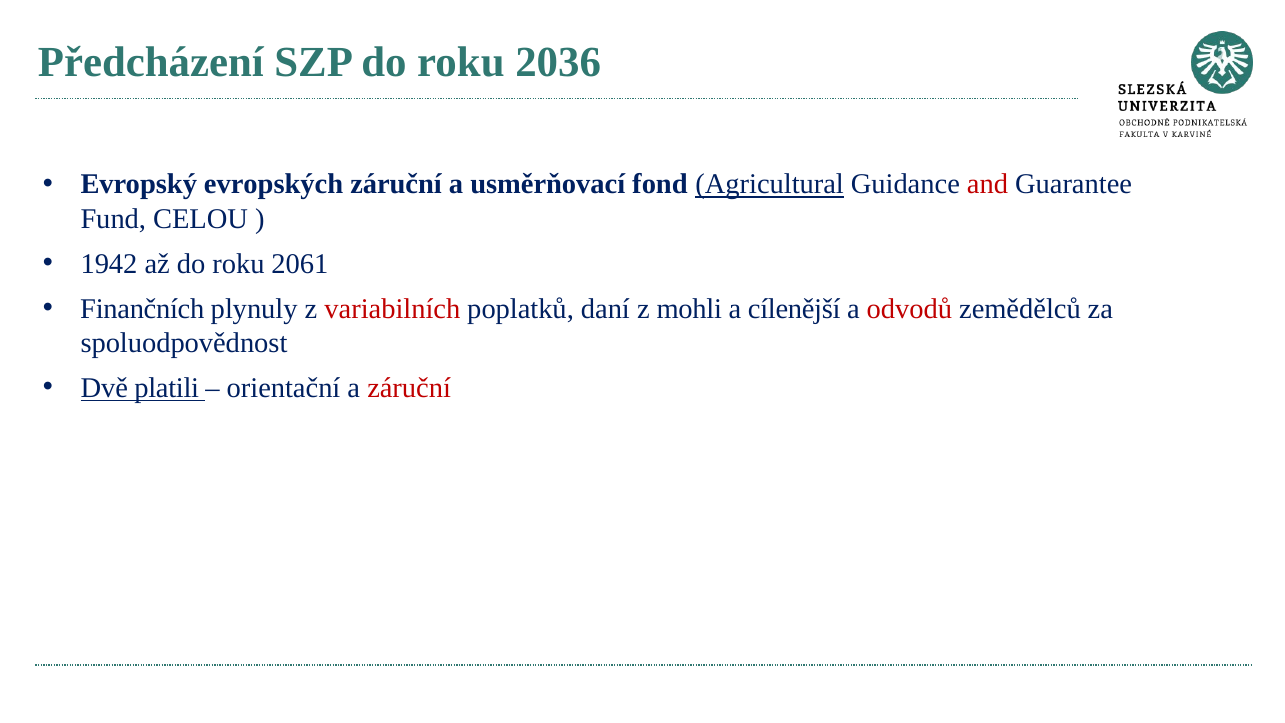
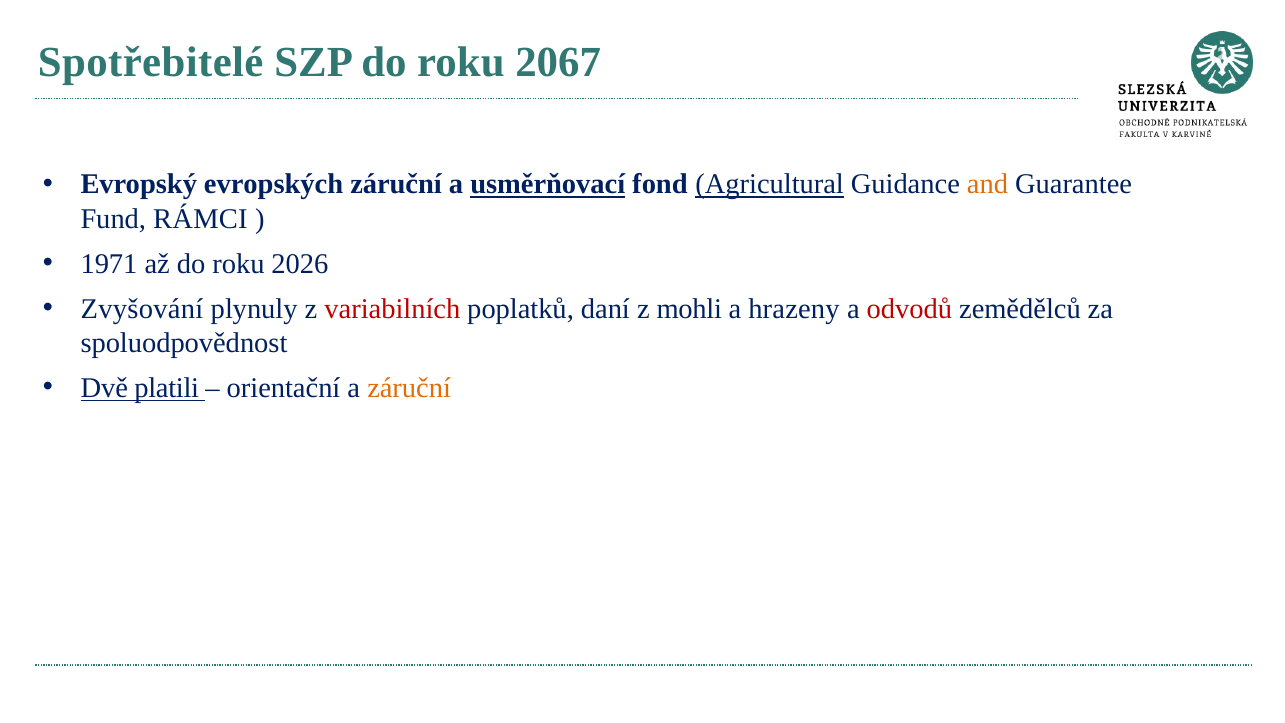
Předcházení: Předcházení -> Spotřebitelé
2036: 2036 -> 2067
usměrňovací underline: none -> present
and colour: red -> orange
CELOU: CELOU -> RÁMCI
1942: 1942 -> 1971
2061: 2061 -> 2026
Finančních: Finančních -> Zvyšování
cílenější: cílenější -> hrazeny
záruční at (409, 388) colour: red -> orange
